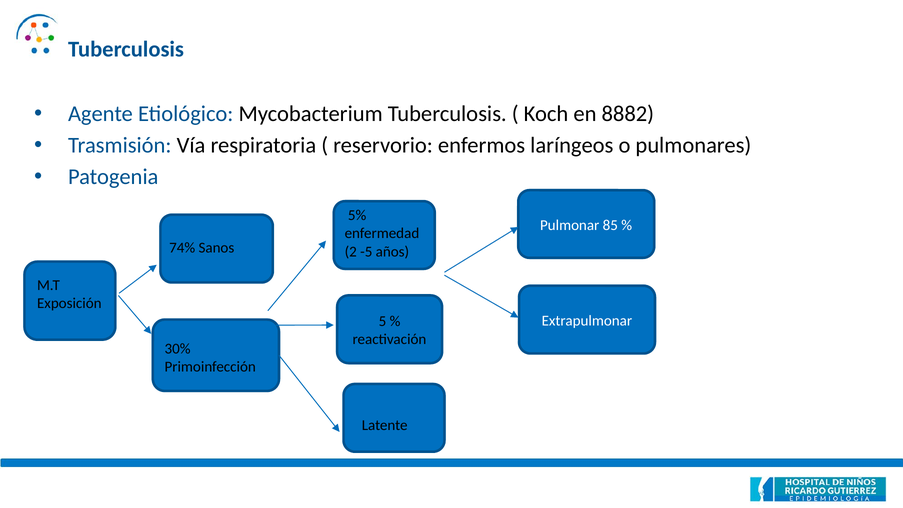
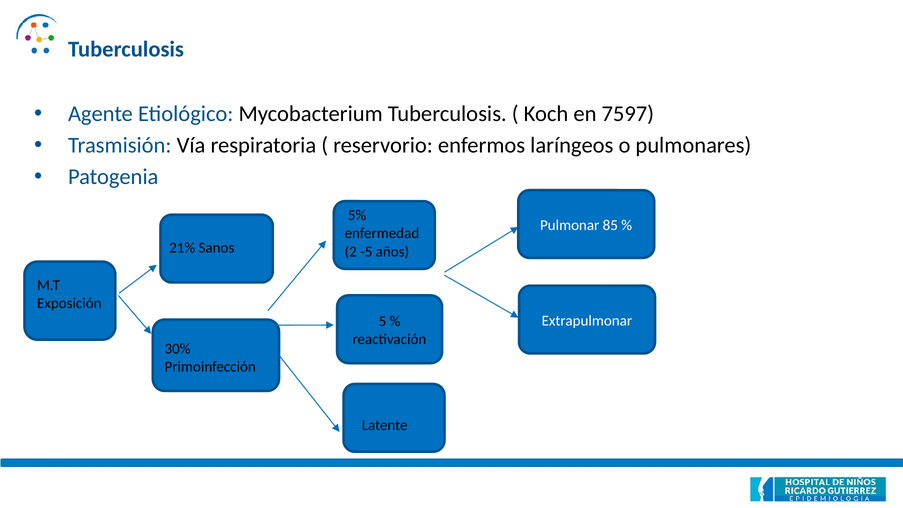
8882: 8882 -> 7597
74%: 74% -> 21%
